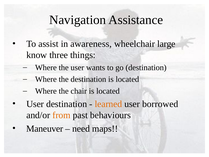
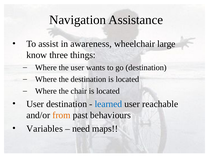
learned colour: orange -> blue
borrowed: borrowed -> reachable
Maneuver: Maneuver -> Variables
